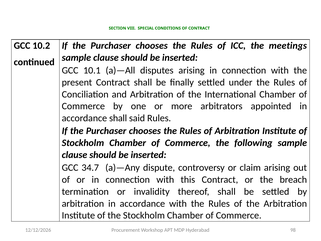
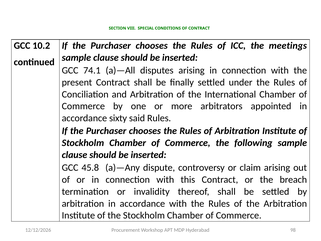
10.1: 10.1 -> 74.1
accordance shall: shall -> sixty
34.7: 34.7 -> 45.8
